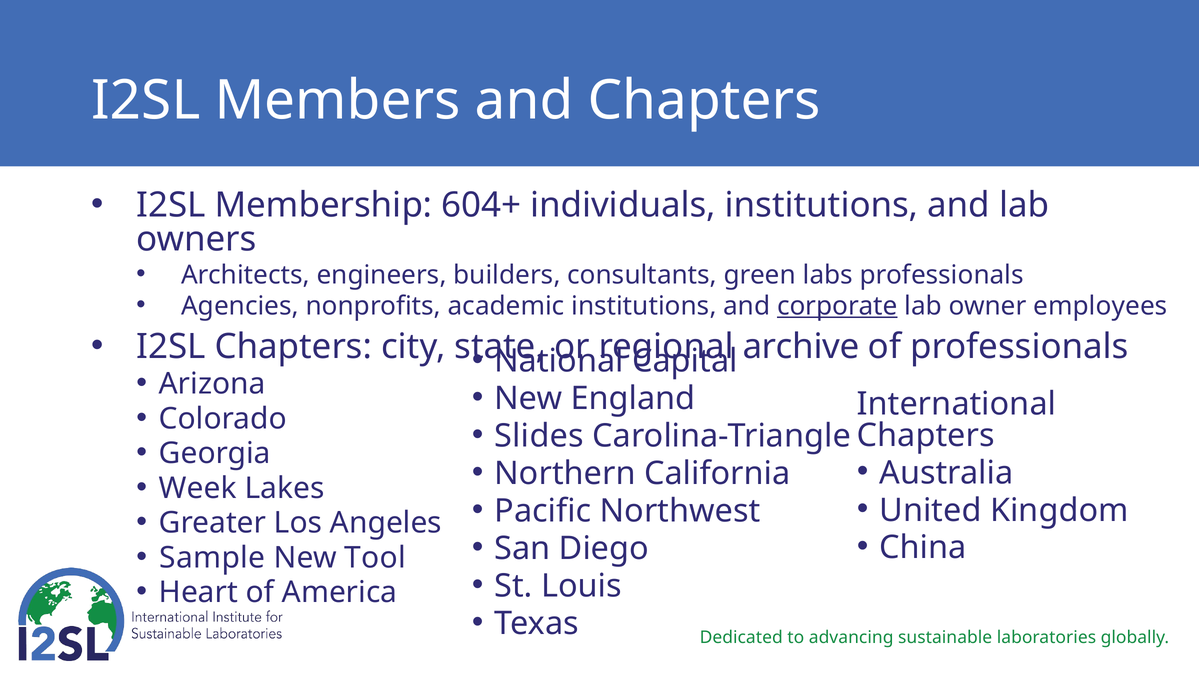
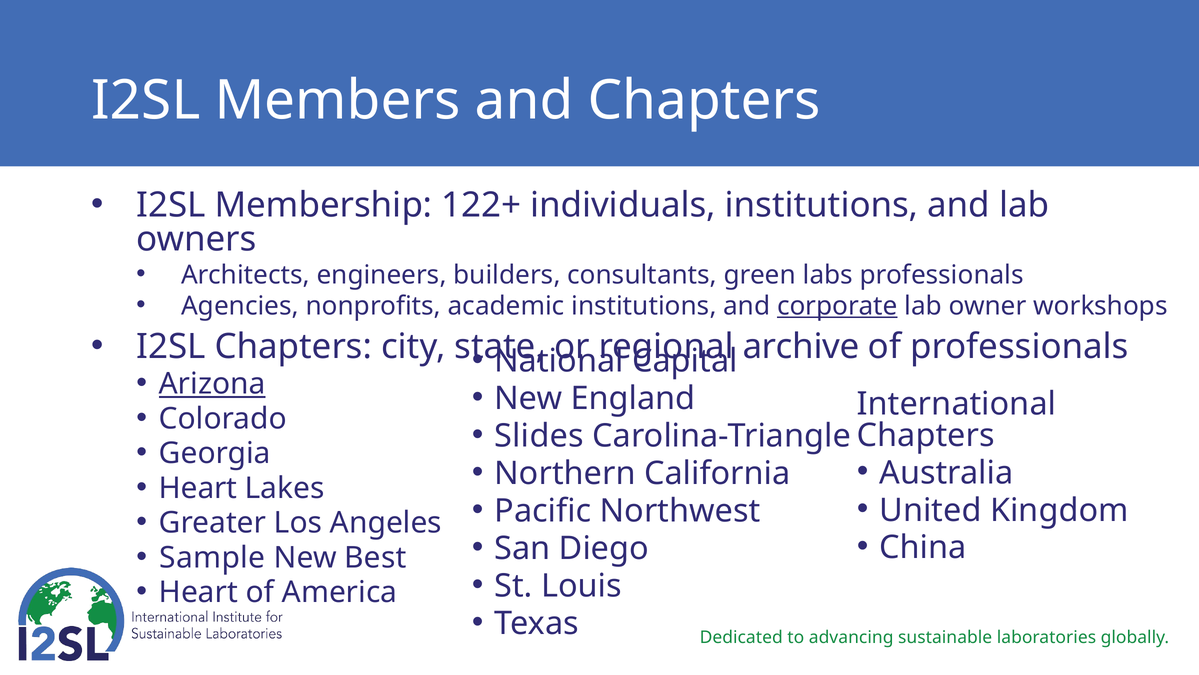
604+: 604+ -> 122+
employees: employees -> workshops
Arizona underline: none -> present
Week at (198, 488): Week -> Heart
Tool: Tool -> Best
